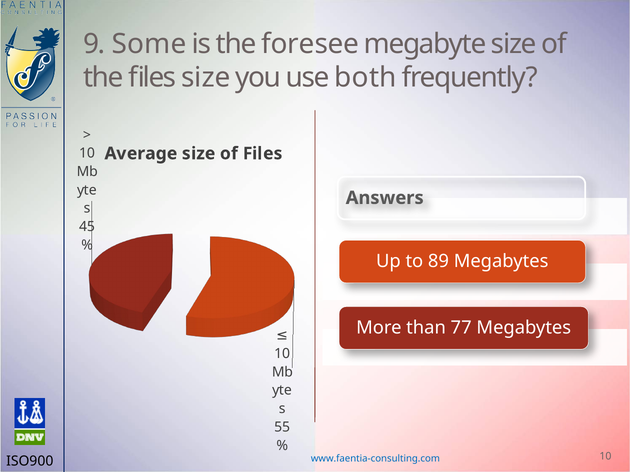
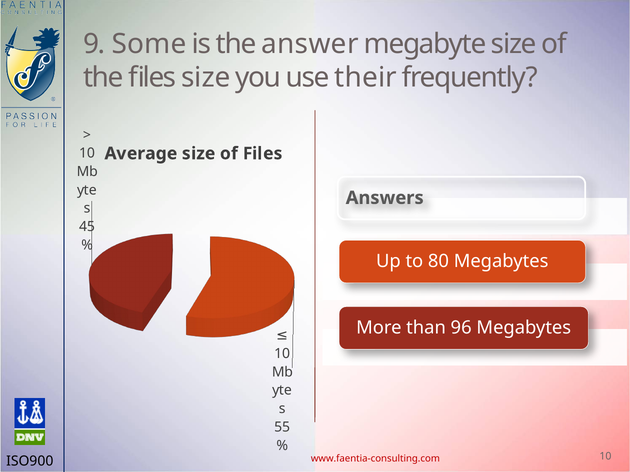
foresee: foresee -> answer
both: both -> their
89: 89 -> 80
77: 77 -> 96
www.faentia-consulting.com colour: blue -> red
